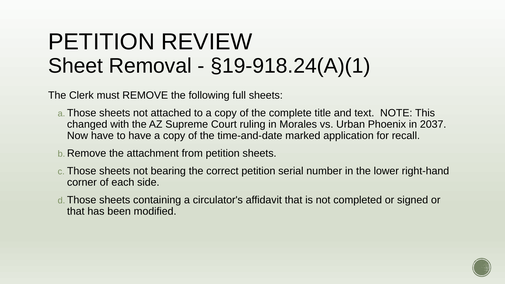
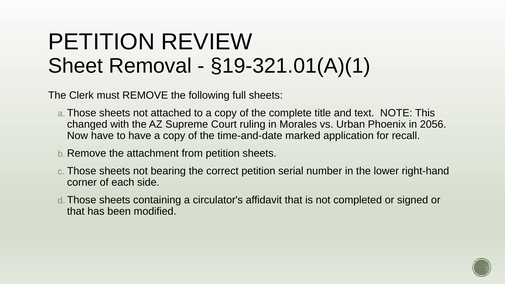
§19-918.24(A)(1: §19-918.24(A)(1 -> §19-321.01(A)(1
2037: 2037 -> 2056
